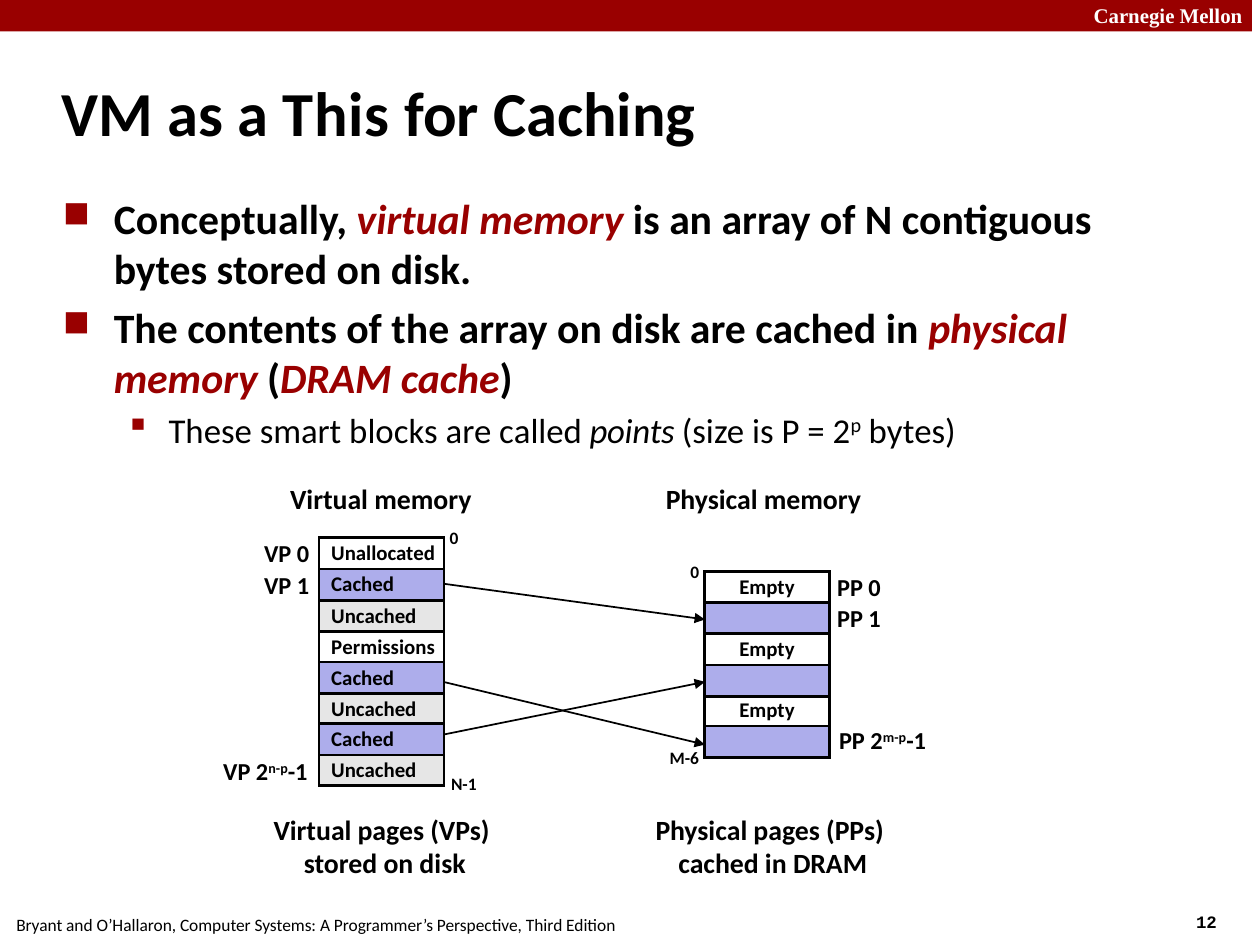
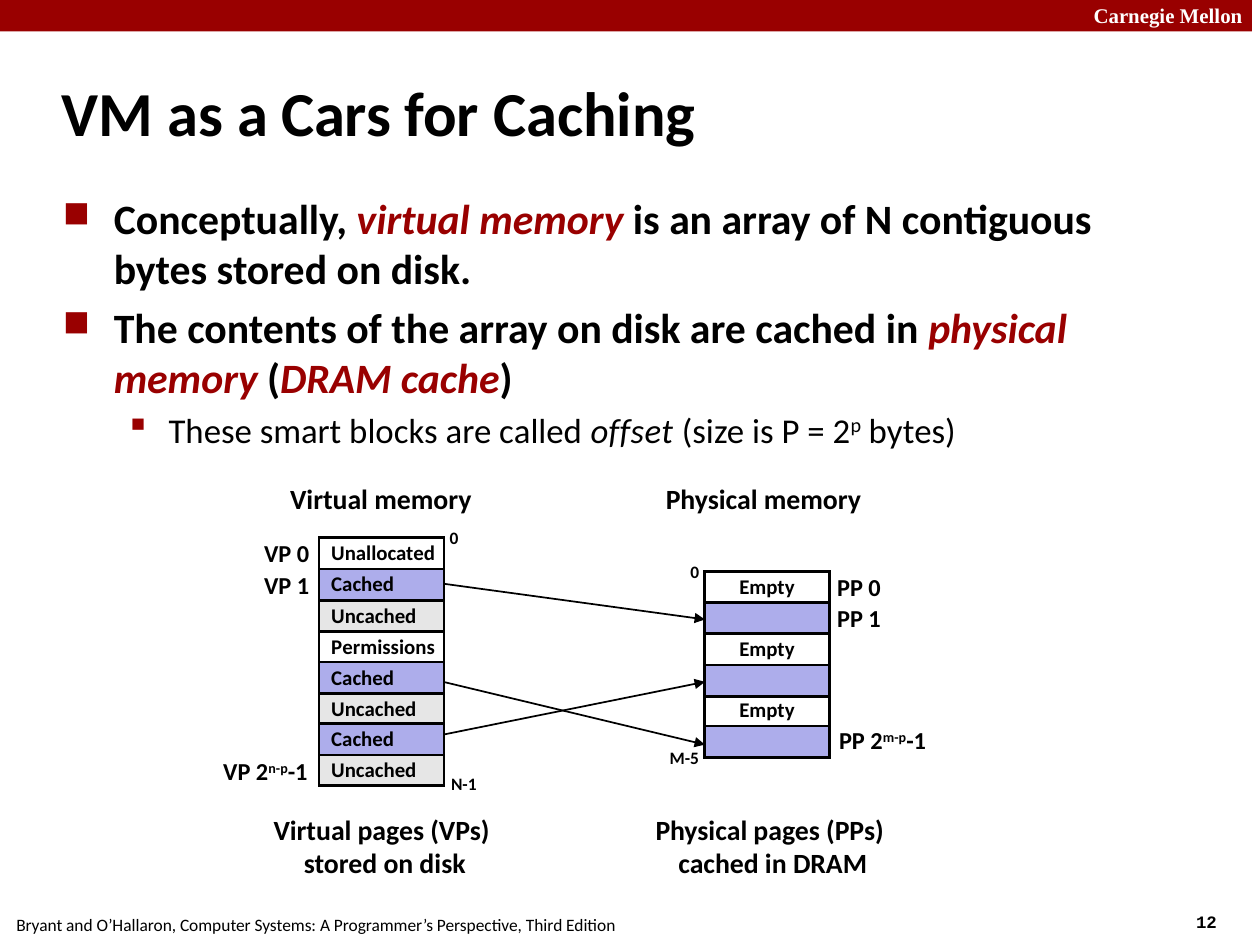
This: This -> Cars
points: points -> offset
M-6: M-6 -> M-5
